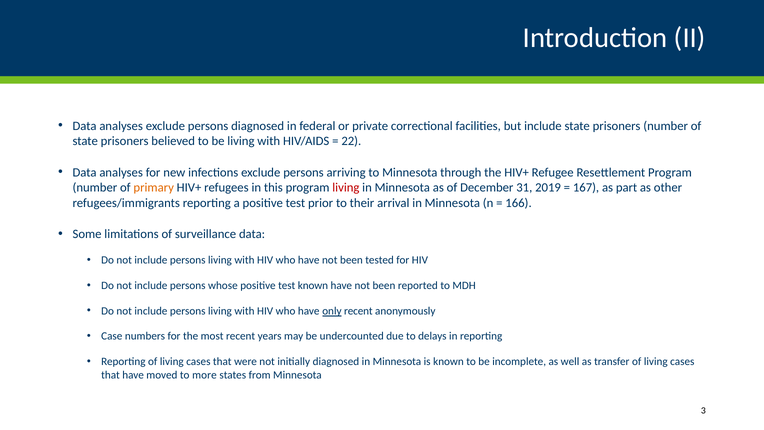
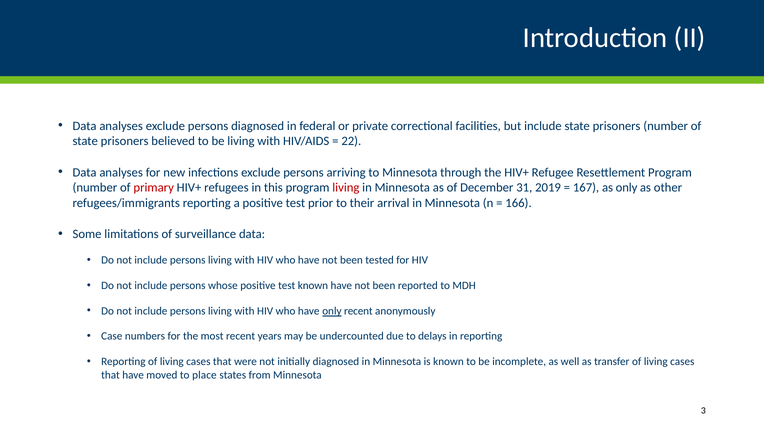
primary colour: orange -> red
as part: part -> only
more: more -> place
